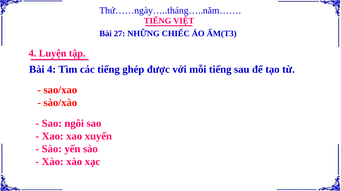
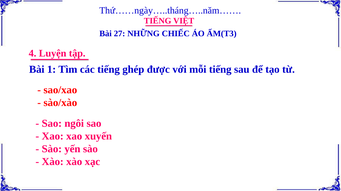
Bài 4: 4 -> 1
